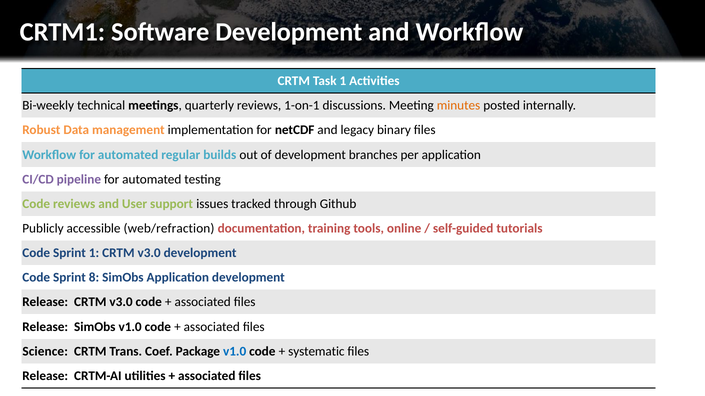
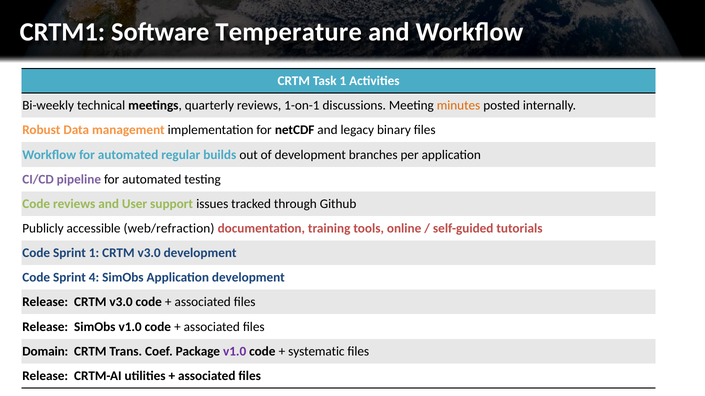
Software Development: Development -> Temperature
8: 8 -> 4
Science: Science -> Domain
v1.0 at (235, 352) colour: blue -> purple
